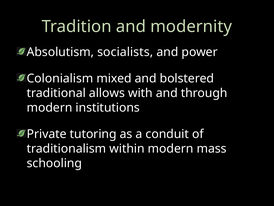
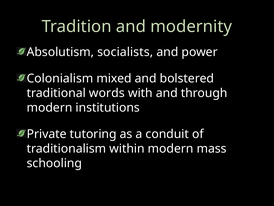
allows: allows -> words
